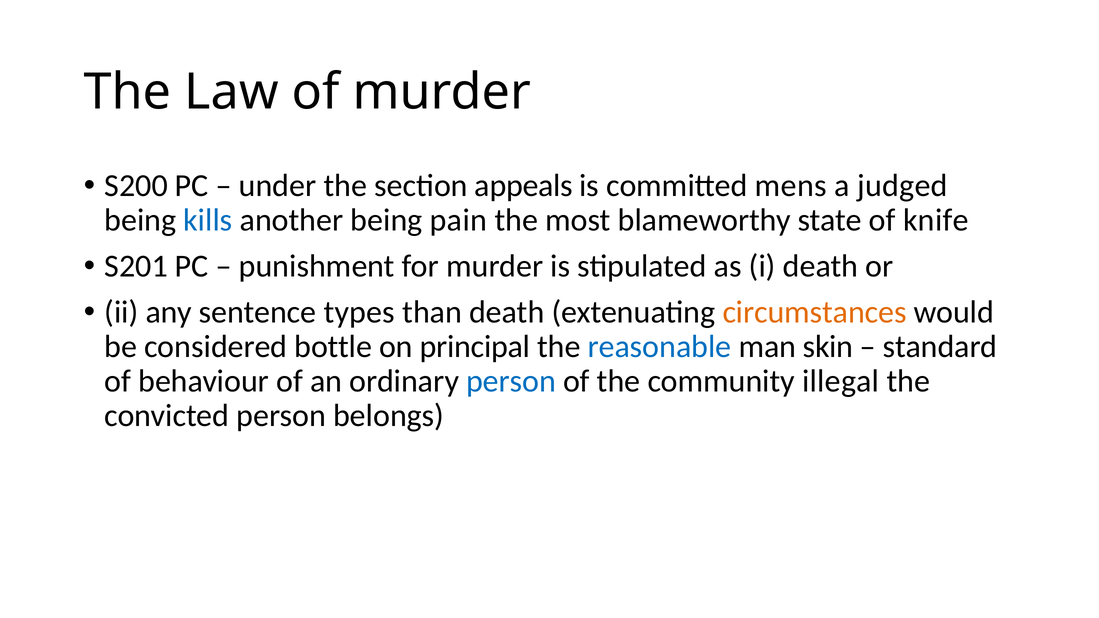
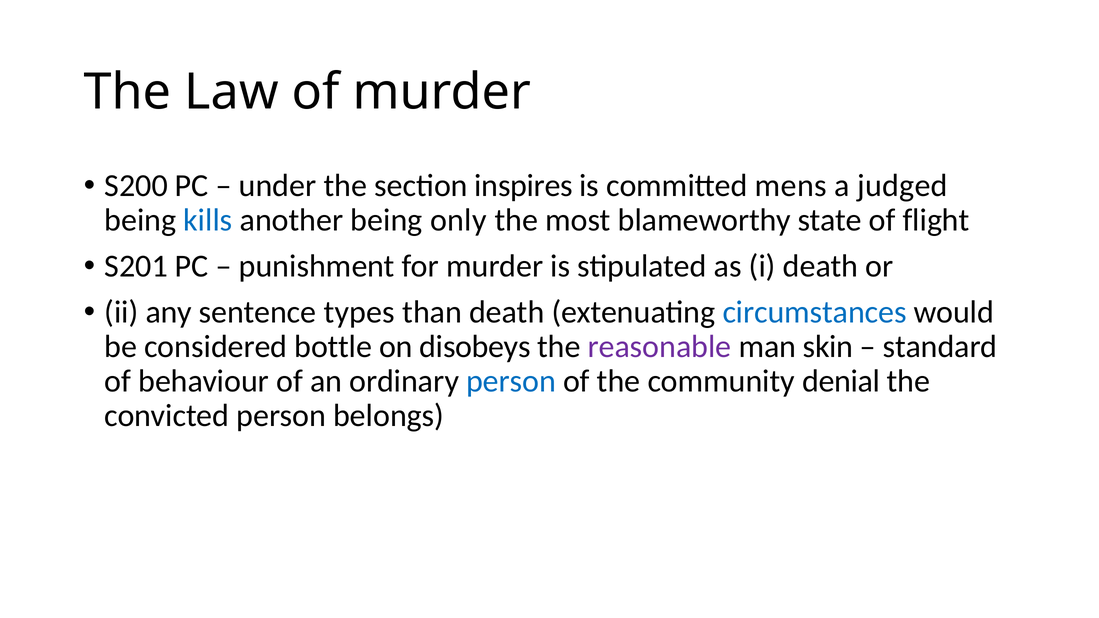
appeals: appeals -> inspires
pain: pain -> only
knife: knife -> flight
circumstances colour: orange -> blue
principal: principal -> disobeys
reasonable colour: blue -> purple
illegal: illegal -> denial
